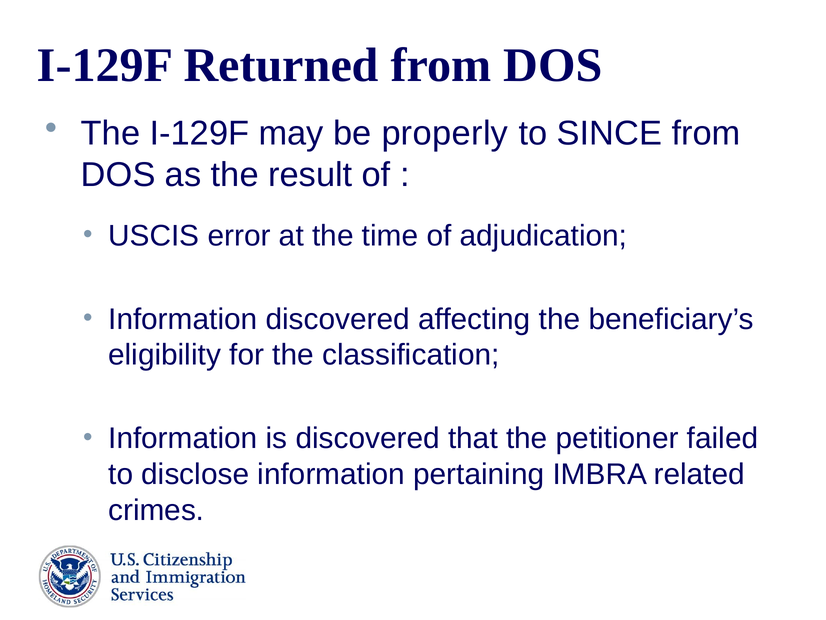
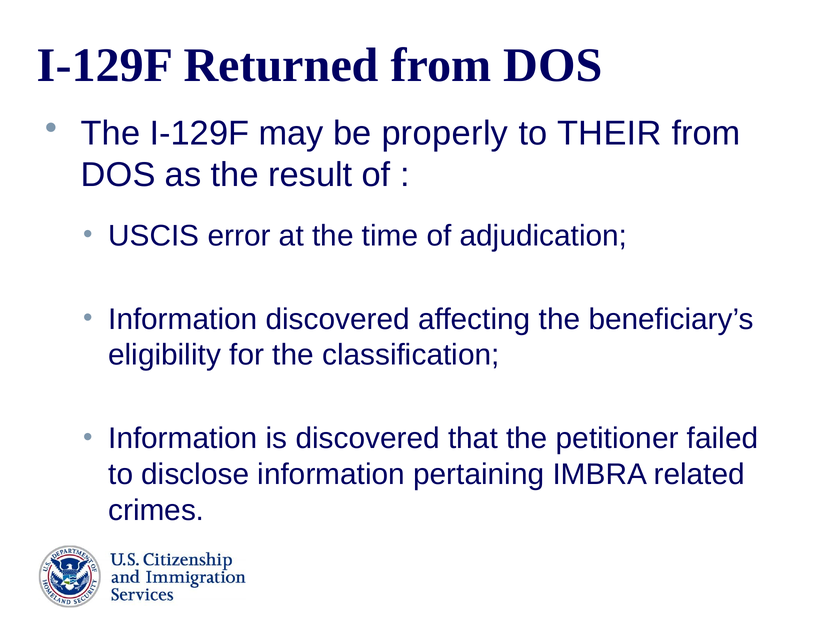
SINCE: SINCE -> THEIR
